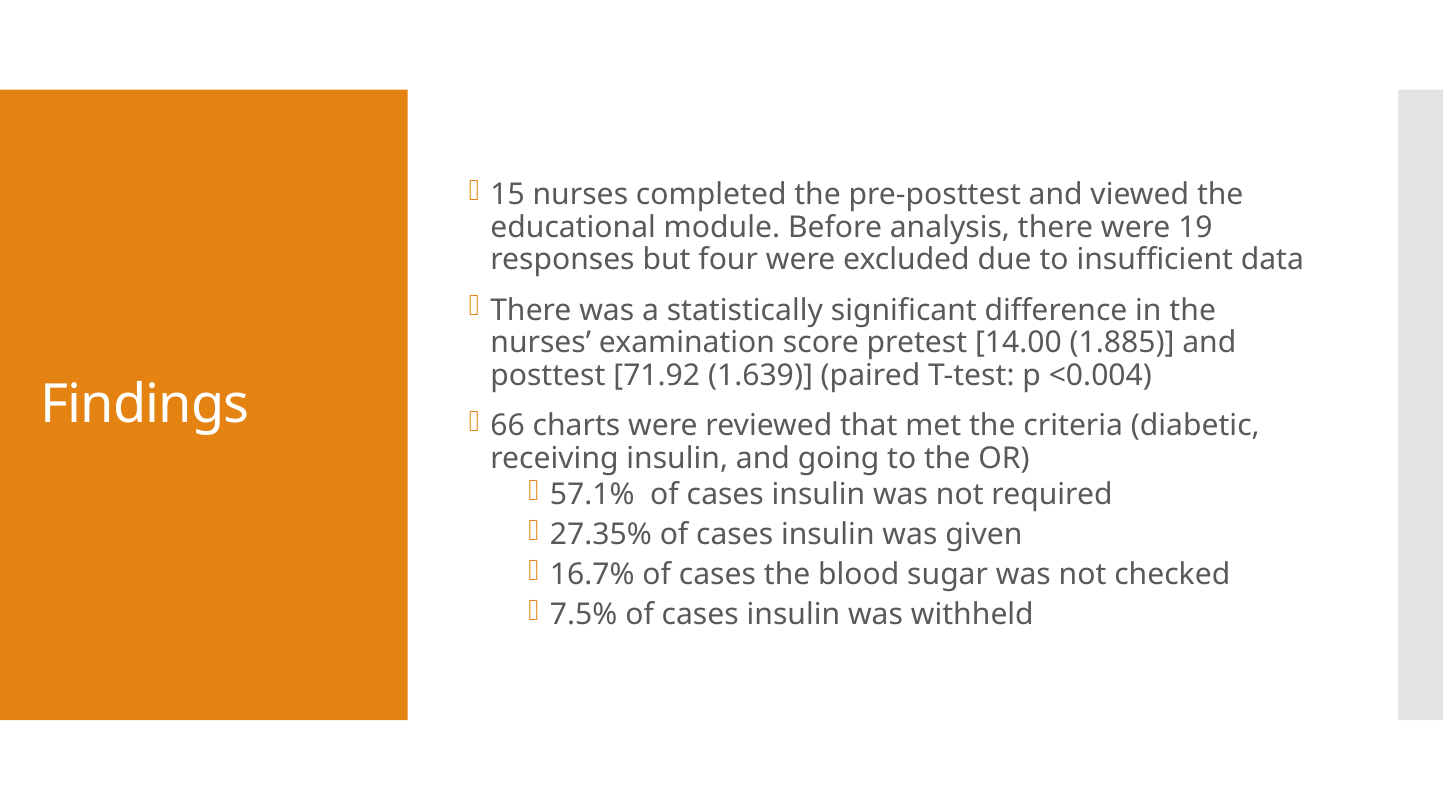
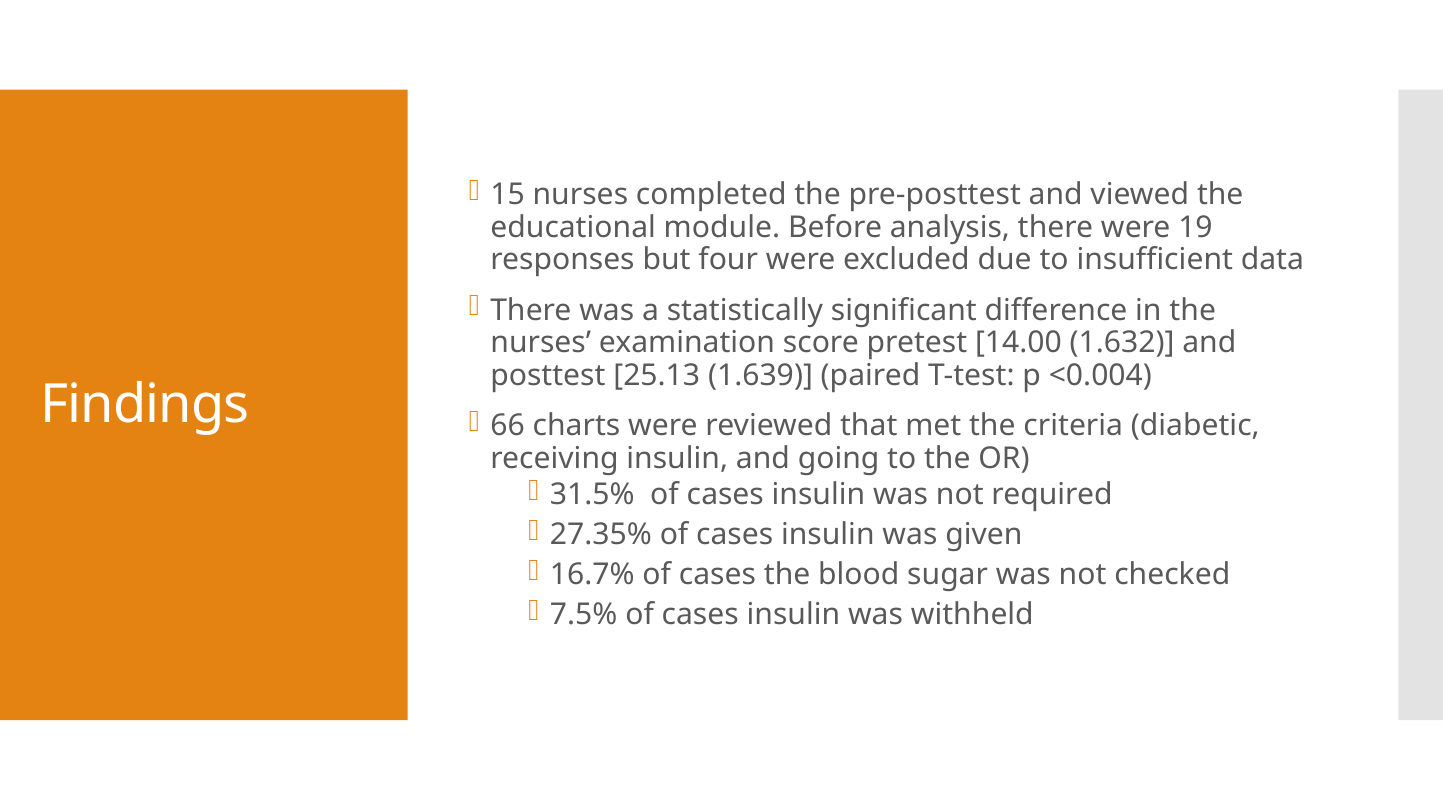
1.885: 1.885 -> 1.632
71.92: 71.92 -> 25.13
57.1%: 57.1% -> 31.5%
